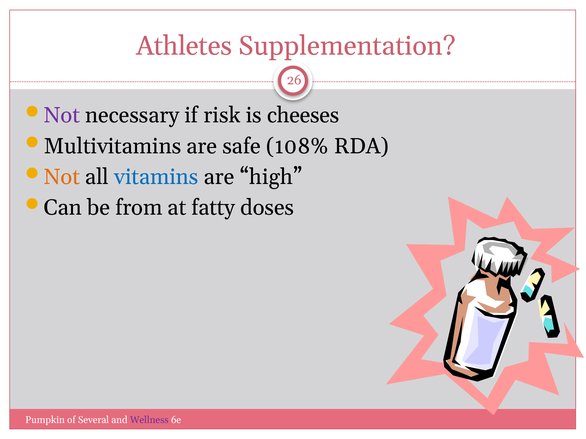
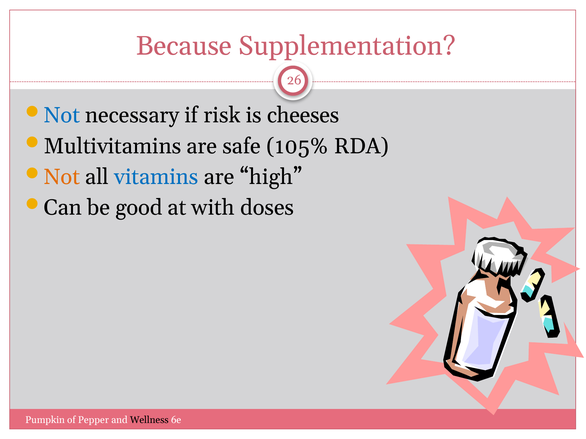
Athletes: Athletes -> Because
Not at (62, 115) colour: purple -> blue
108%: 108% -> 105%
from: from -> good
fatty: fatty -> with
Several: Several -> Pepper
Wellness colour: purple -> black
